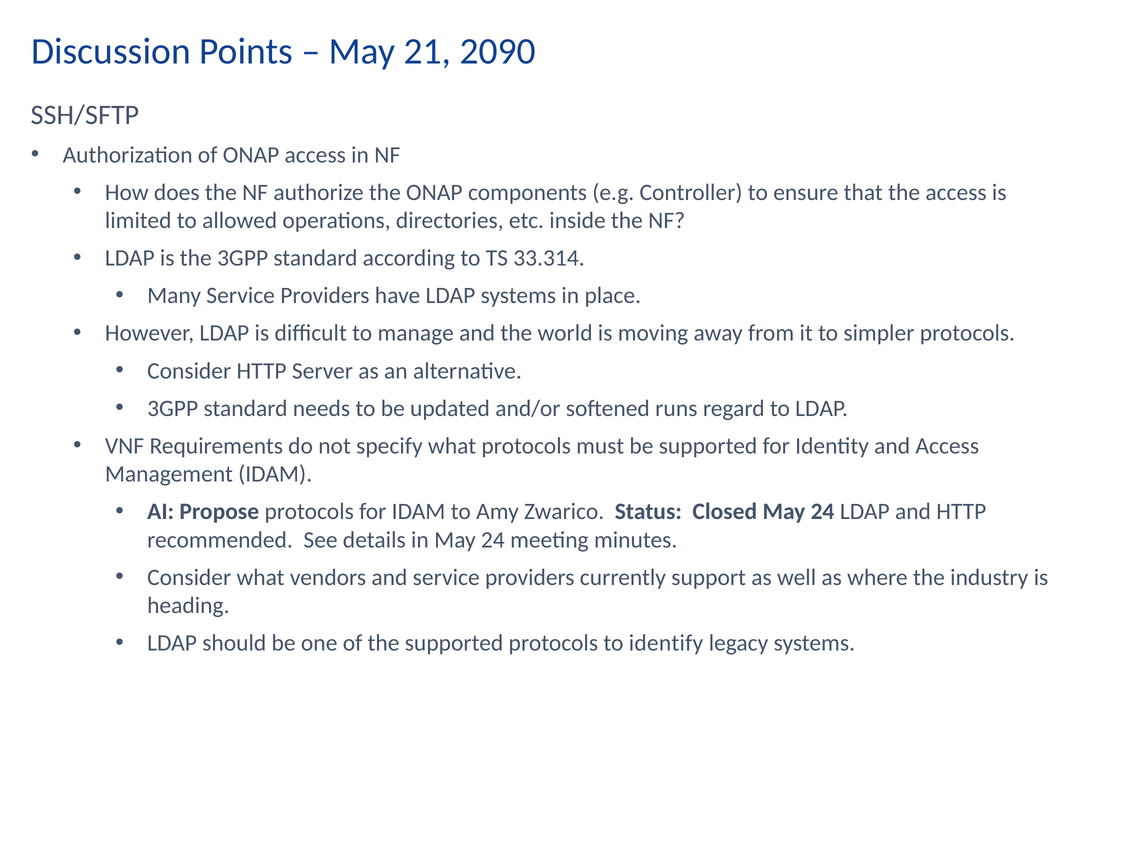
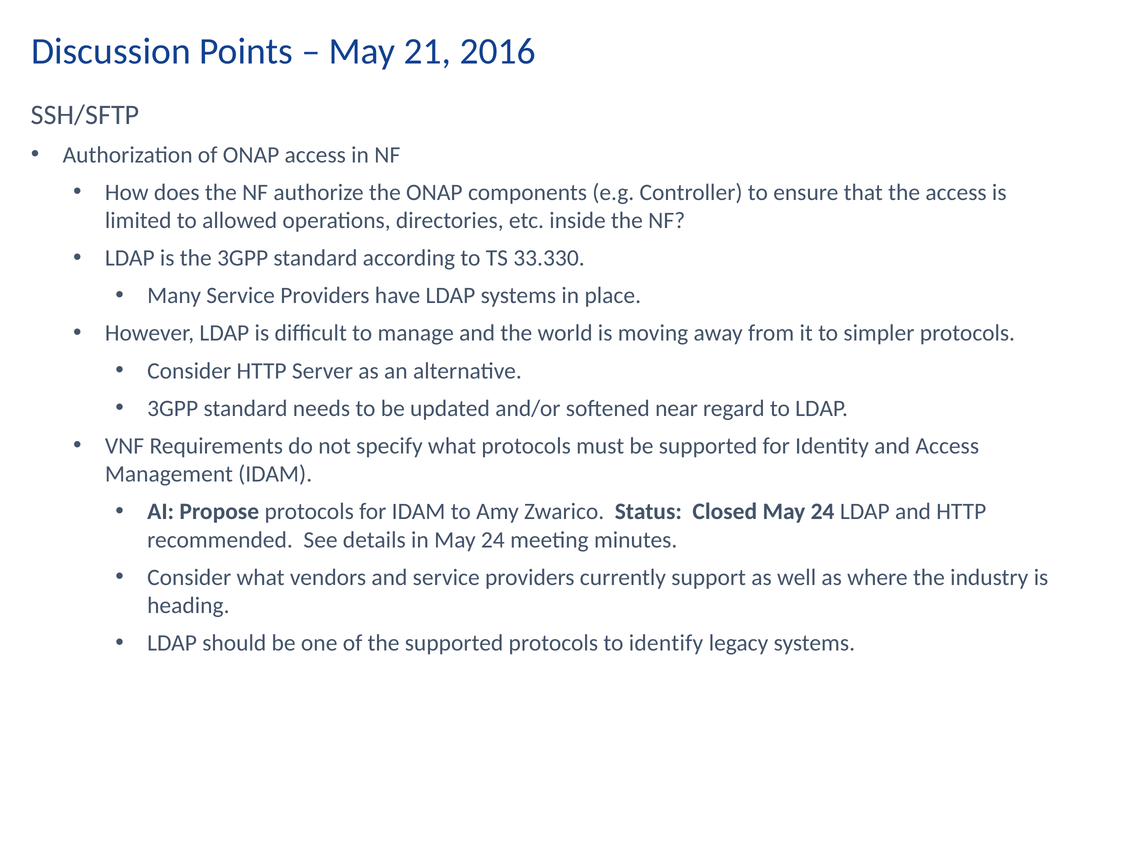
2090: 2090 -> 2016
33.314: 33.314 -> 33.330
runs: runs -> near
